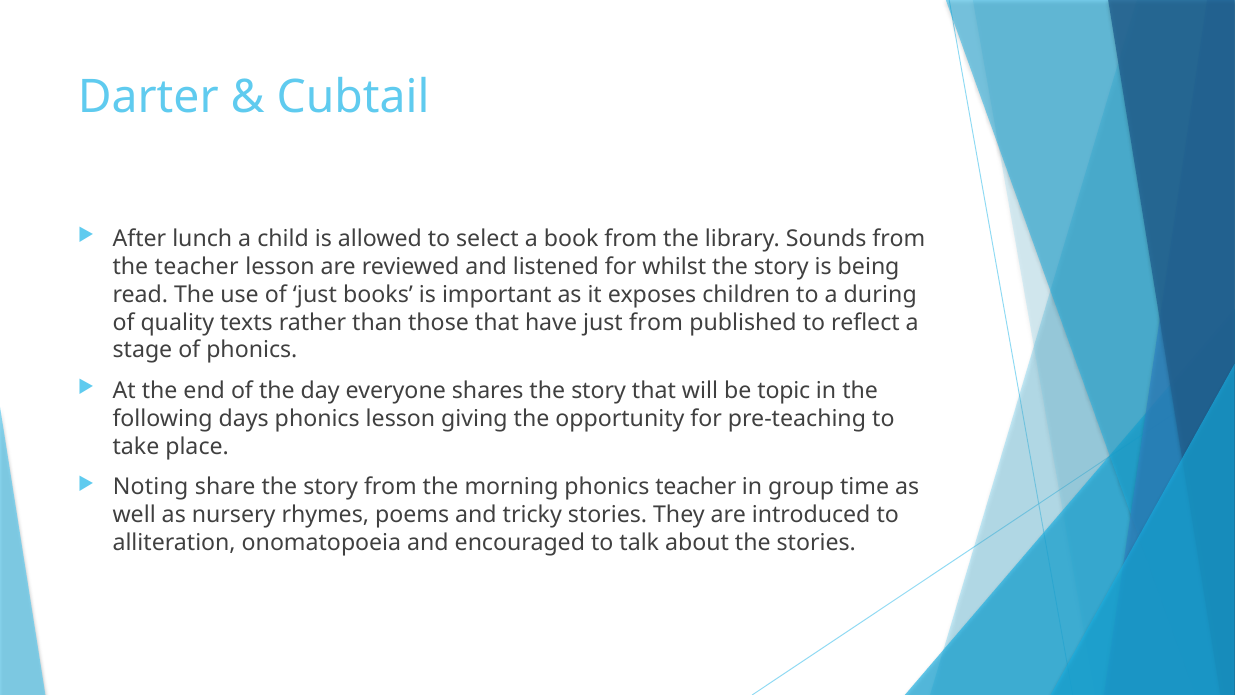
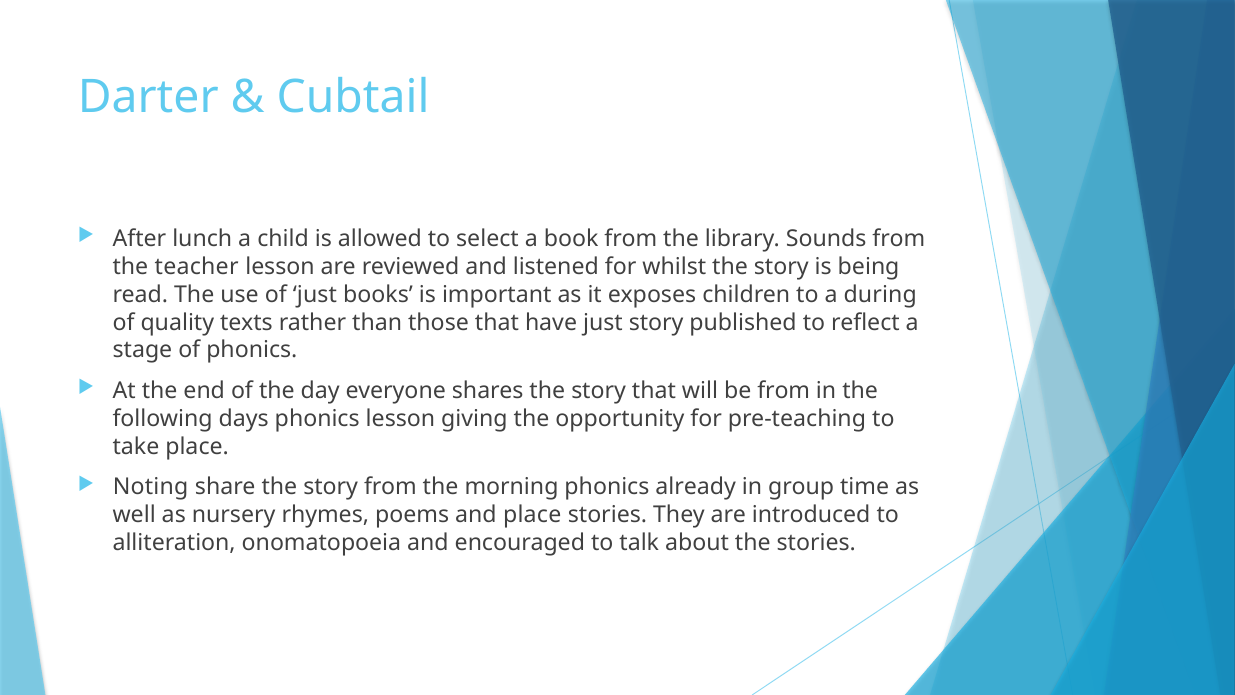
just from: from -> story
be topic: topic -> from
phonics teacher: teacher -> already
and tricky: tricky -> place
